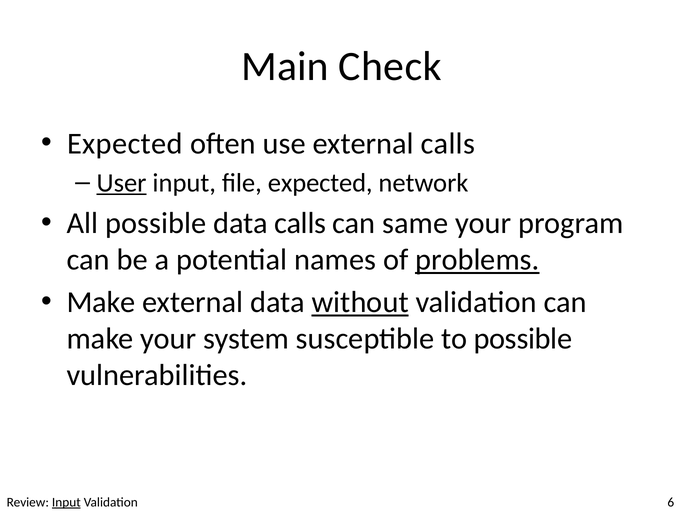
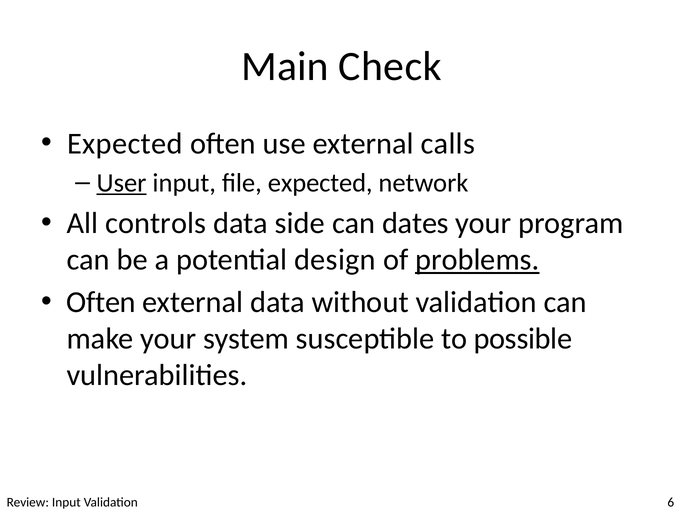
All possible: possible -> controls
data calls: calls -> side
same: same -> dates
names: names -> design
Make at (101, 302): Make -> Often
without underline: present -> none
Input at (66, 502) underline: present -> none
